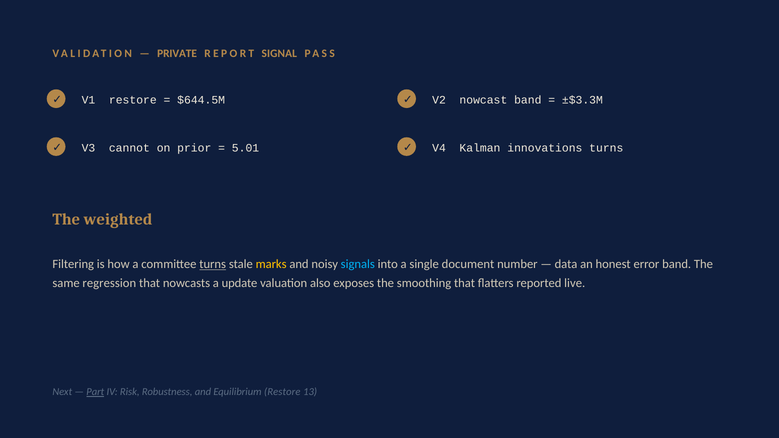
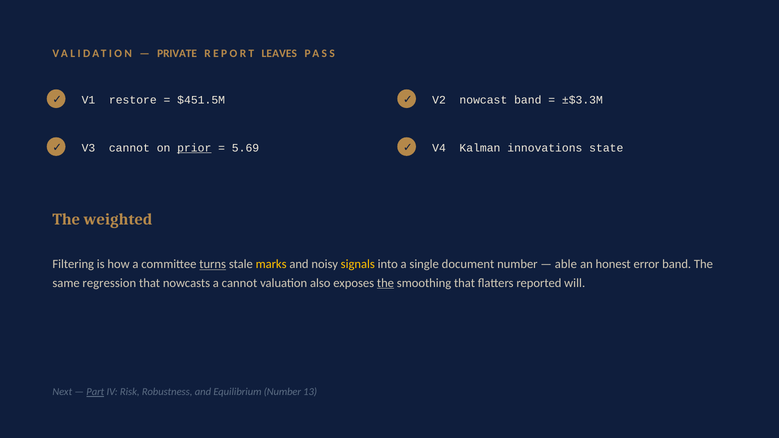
SIGNAL: SIGNAL -> LEAVES
$644.5M: $644.5M -> $451.5M
prior underline: none -> present
5.01: 5.01 -> 5.69
innovations turns: turns -> state
signals colour: light blue -> yellow
data: data -> able
a update: update -> cannot
the at (385, 283) underline: none -> present
live: live -> will
Equilibrium Restore: Restore -> Number
